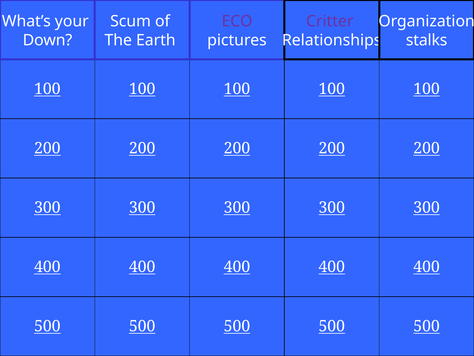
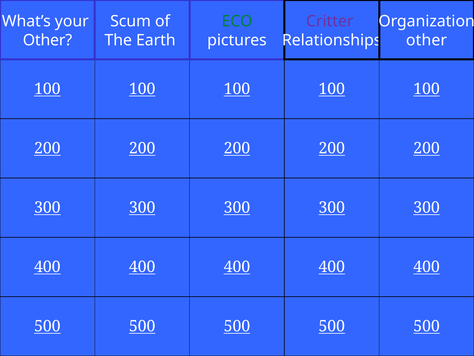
ECO colour: purple -> green
Down at (47, 40): Down -> Other
stalks at (427, 40): stalks -> other
